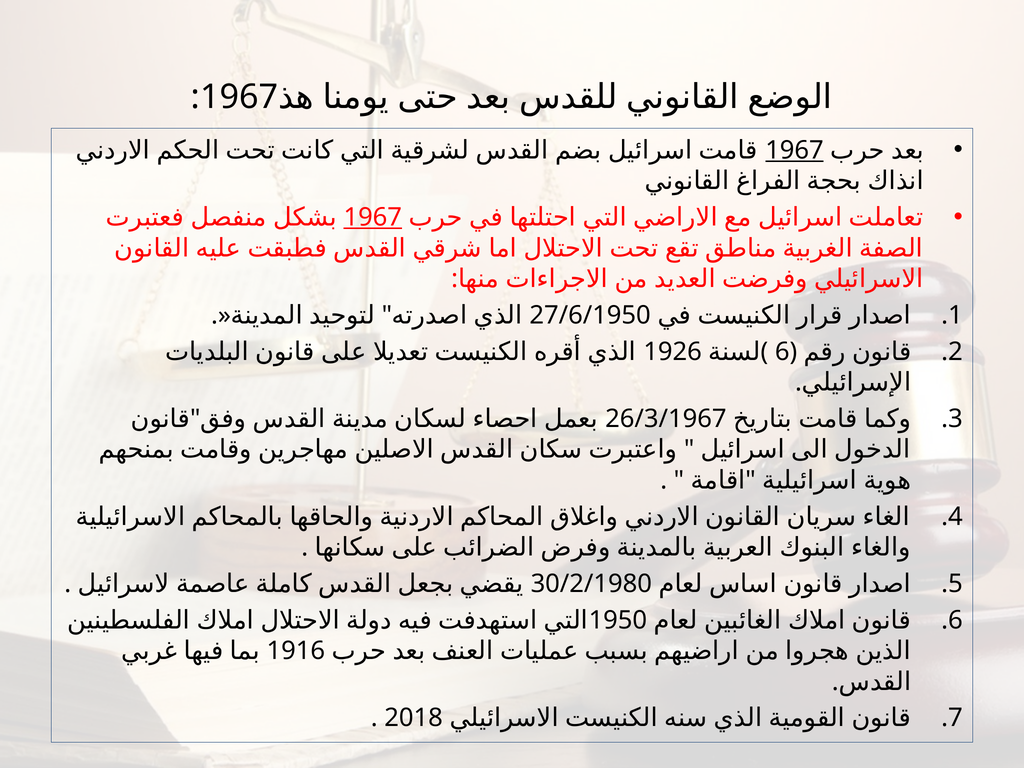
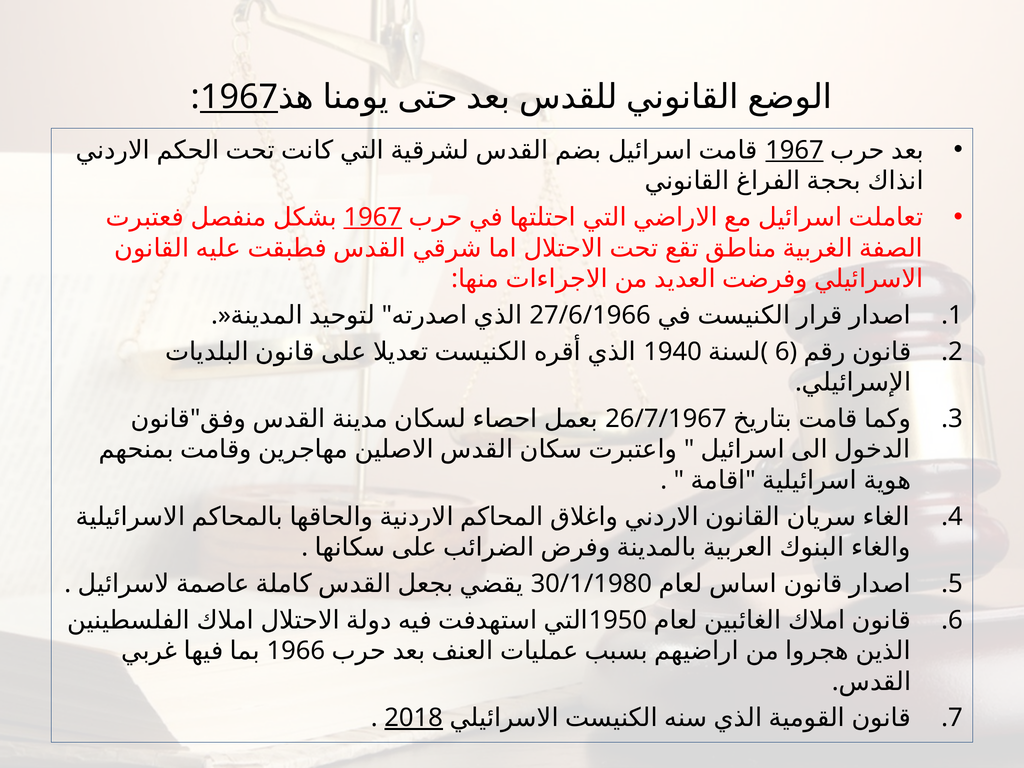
1967 at (239, 97) underline: none -> present
27/6/1950: 27/6/1950 -> 27/6/1966
1926: 1926 -> 1940
26/3/1967: 26/3/1967 -> 26/7/1967
30/2/1980: 30/2/1980 -> 30/1/1980
1916: 1916 -> 1966
2018 underline: none -> present
